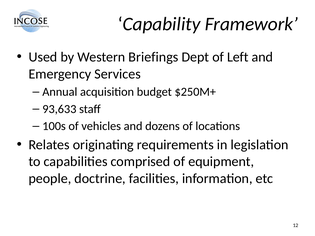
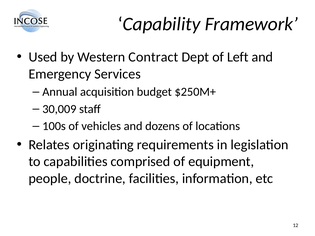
Briefings: Briefings -> Contract
93,633: 93,633 -> 30,009
